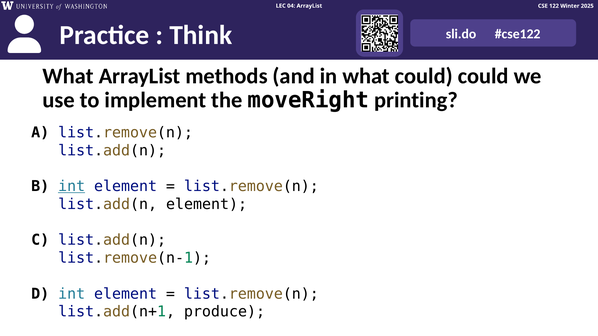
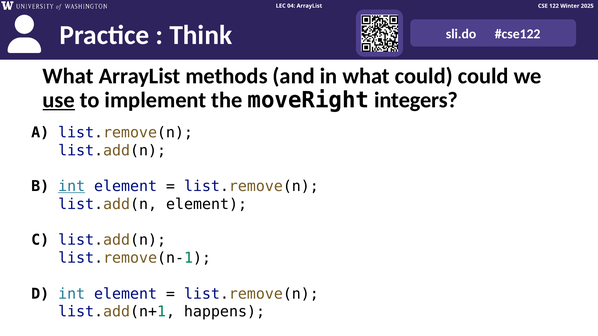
use underline: none -> present
printing: printing -> integers
produce: produce -> happens
